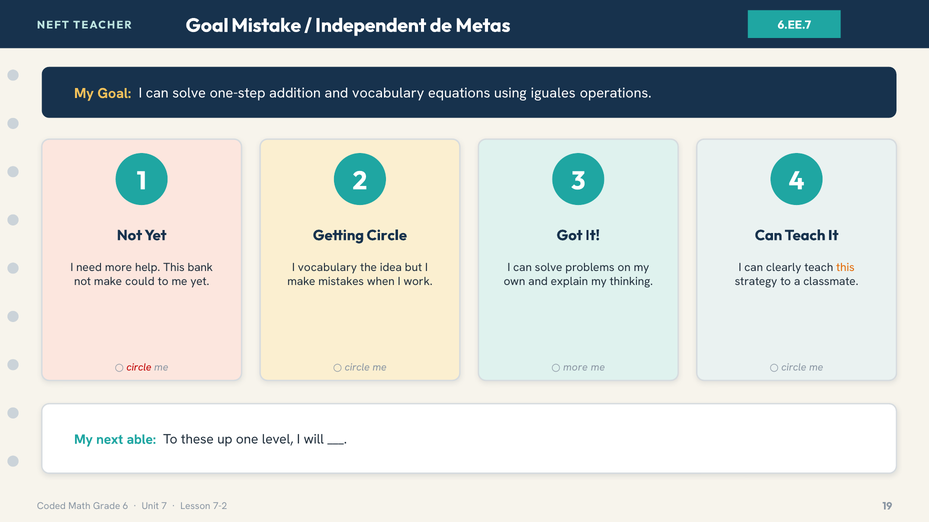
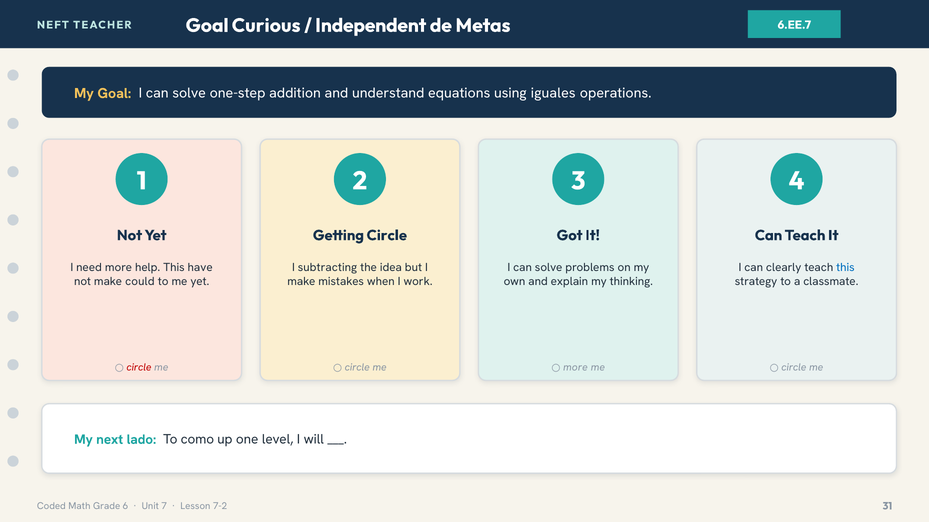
Mistake: Mistake -> Curious
and vocabulary: vocabulary -> understand
bank: bank -> have
I vocabulary: vocabulary -> subtracting
this at (845, 268) colour: orange -> blue
able: able -> lado
these: these -> como
19: 19 -> 31
